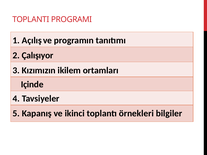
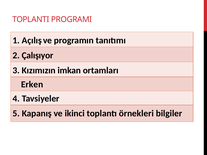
ikilem: ikilem -> imkan
Içinde: Içinde -> Erken
